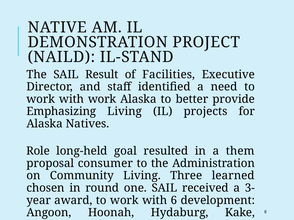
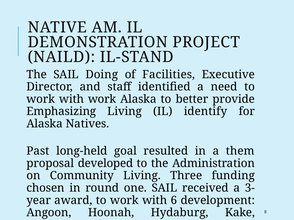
Result: Result -> Doing
projects: projects -> identify
Role: Role -> Past
consumer: consumer -> developed
learned: learned -> funding
